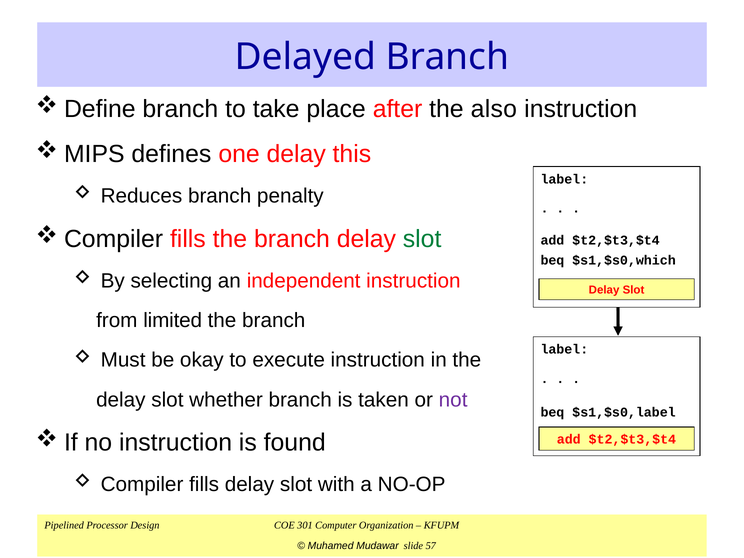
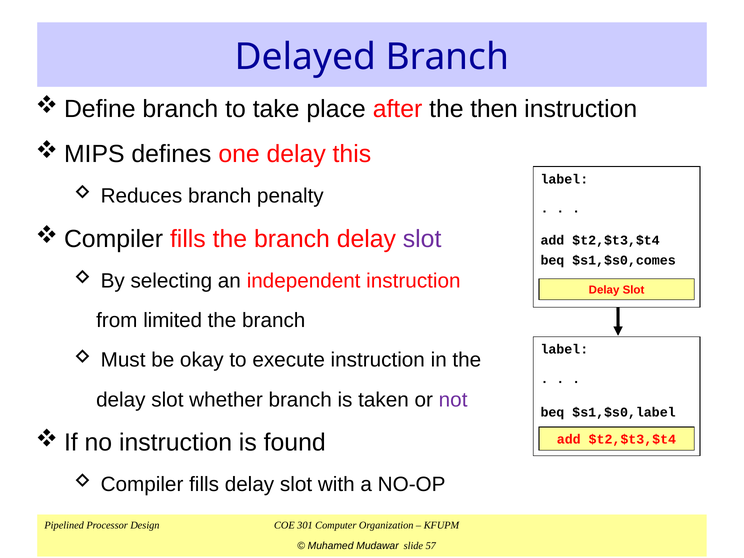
also: also -> then
slot at (422, 239) colour: green -> purple
$s1,$s0,which: $s1,$s0,which -> $s1,$s0,comes
